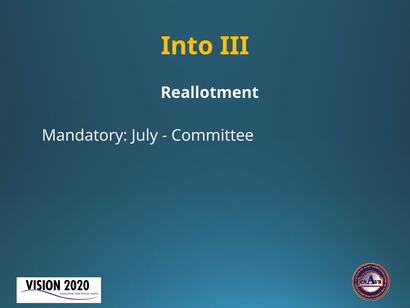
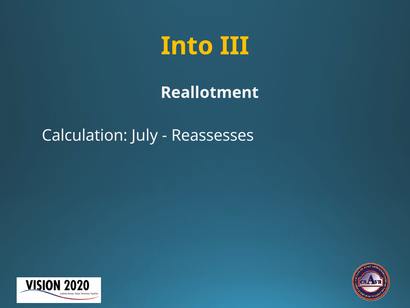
Mandatory: Mandatory -> Calculation
Committee: Committee -> Reassesses
